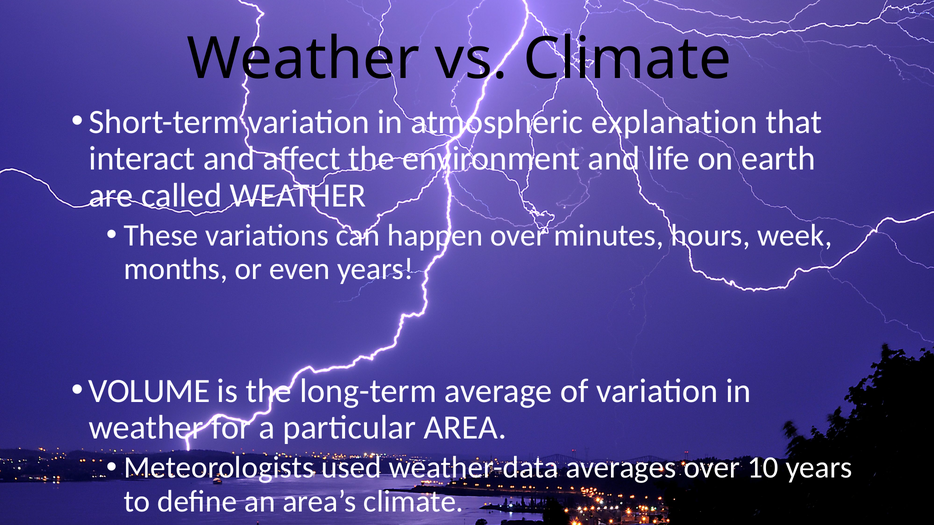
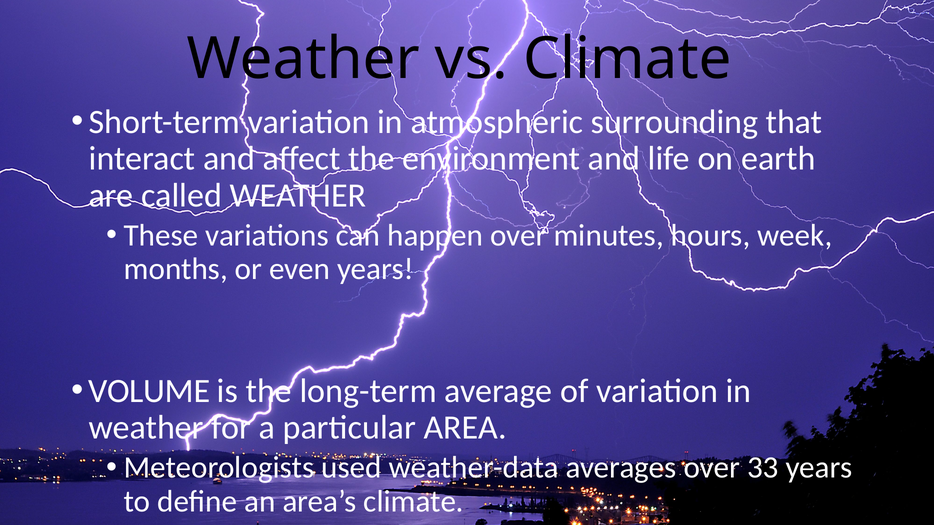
explanation: explanation -> surrounding
10: 10 -> 33
